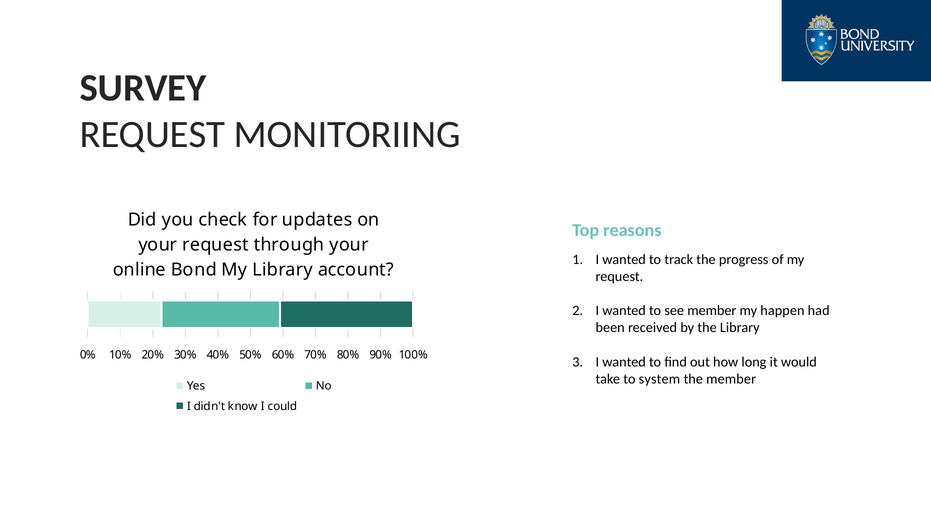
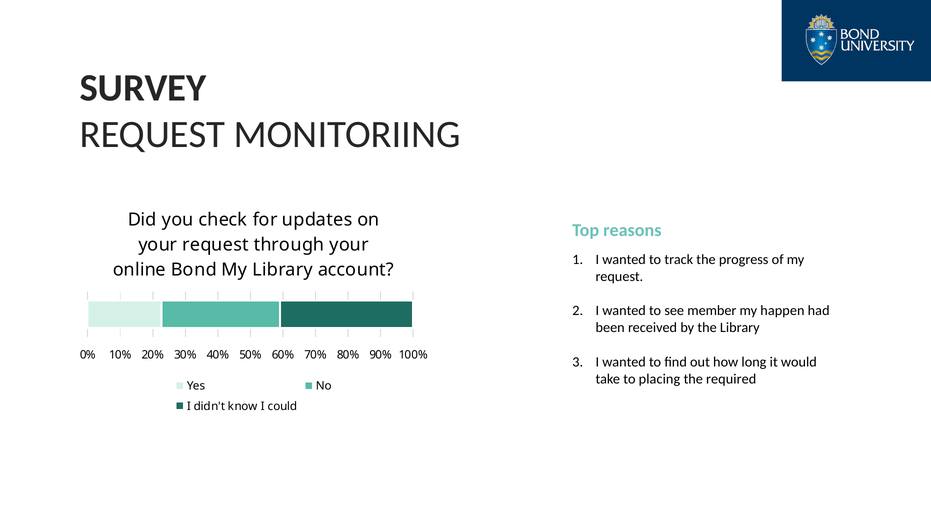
system: system -> placing
the member: member -> required
